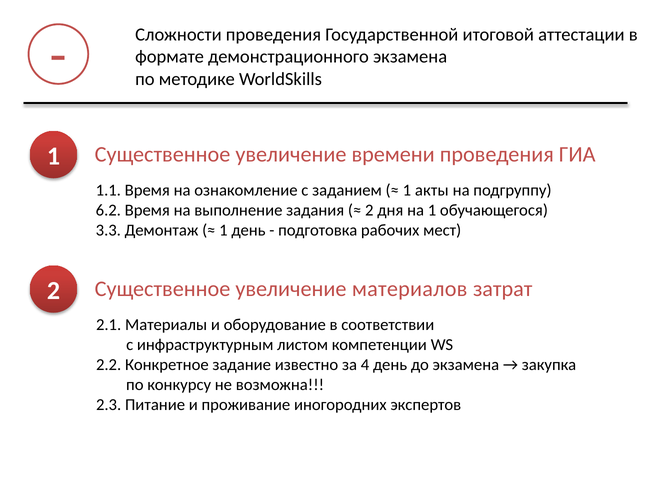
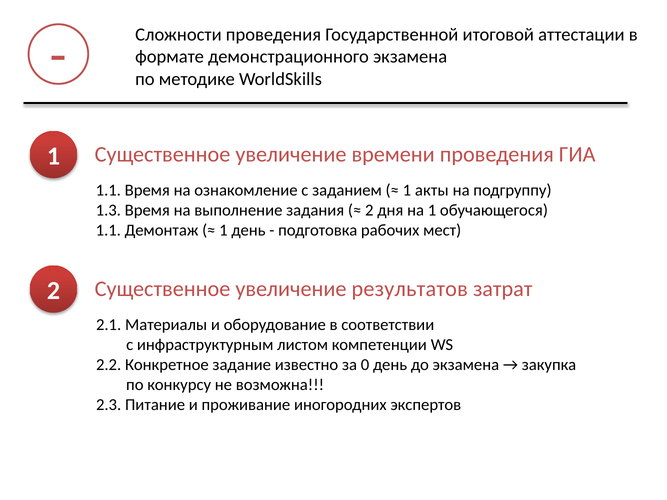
6.2: 6.2 -> 1.3
3.3 at (108, 230): 3.3 -> 1.1
материалов: материалов -> результатов
4: 4 -> 0
